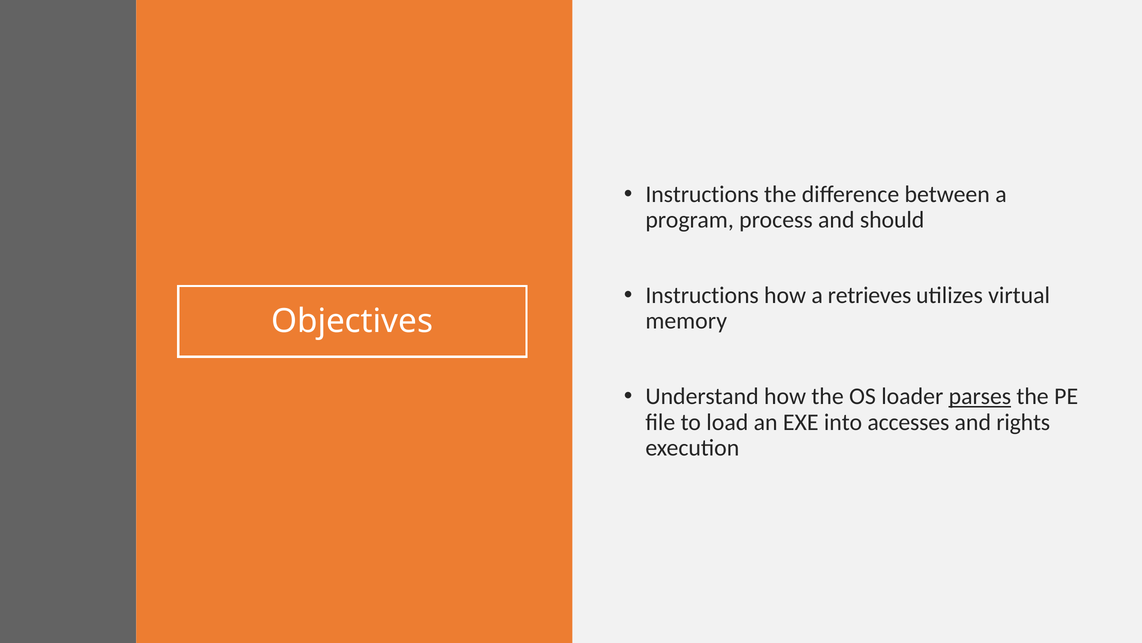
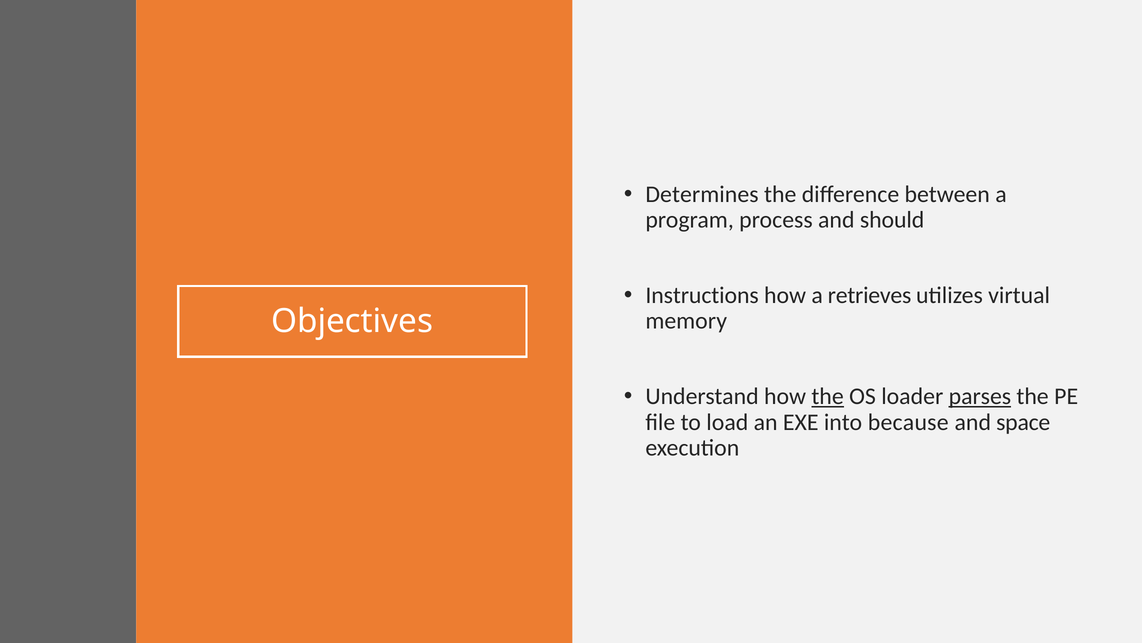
Instructions at (702, 194): Instructions -> Determines
the at (828, 396) underline: none -> present
accesses: accesses -> because
rights: rights -> space
